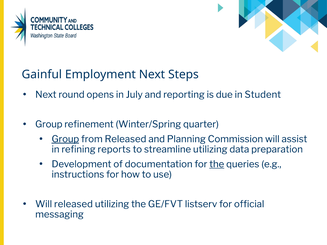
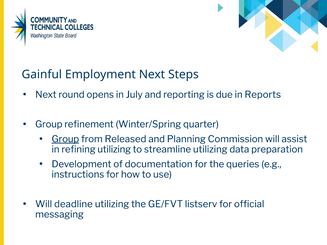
Student: Student -> Reports
refining reports: reports -> utilizing
the at (217, 164) underline: present -> none
Will released: released -> deadline
